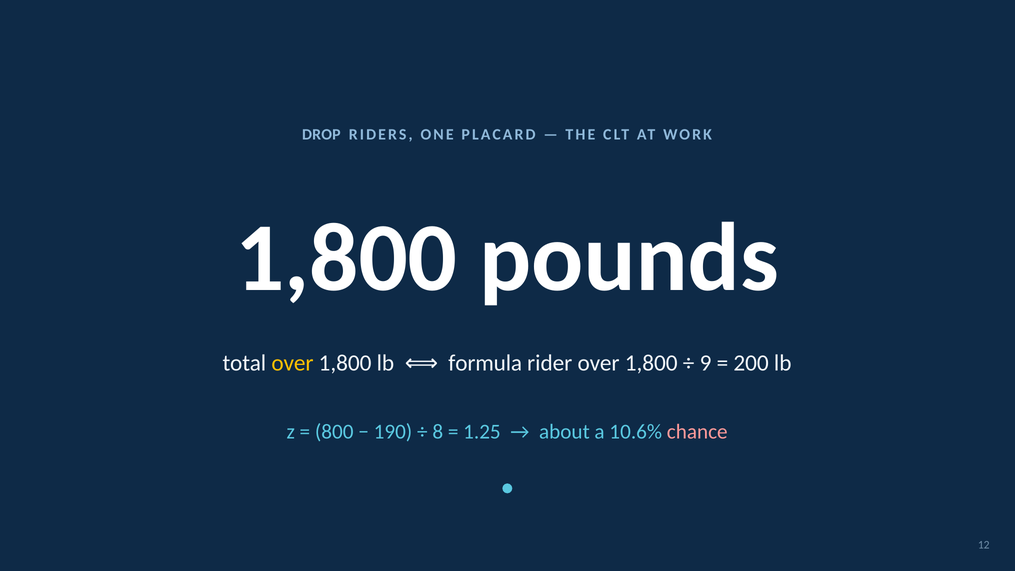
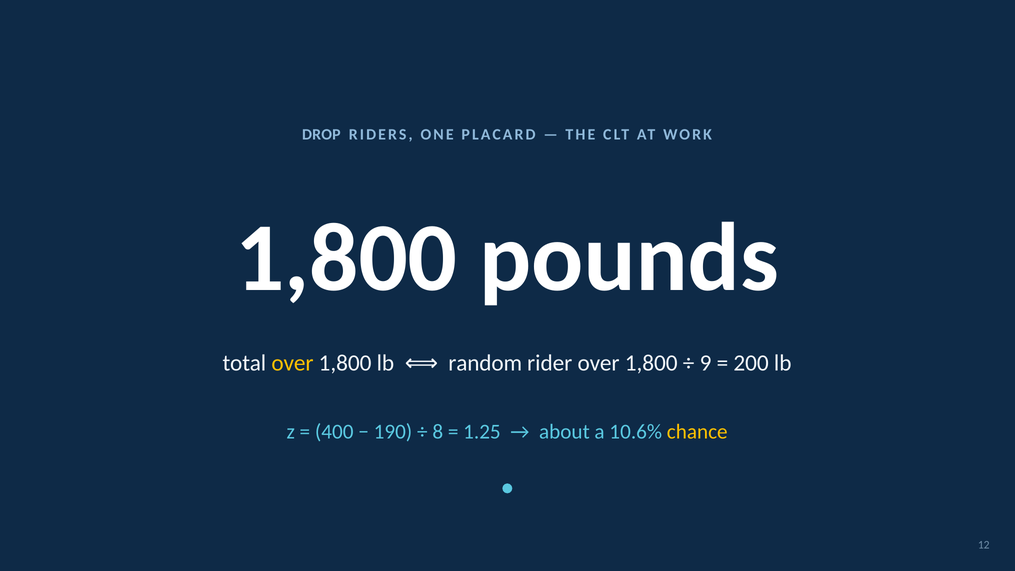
formula: formula -> random
800: 800 -> 400
chance colour: pink -> yellow
